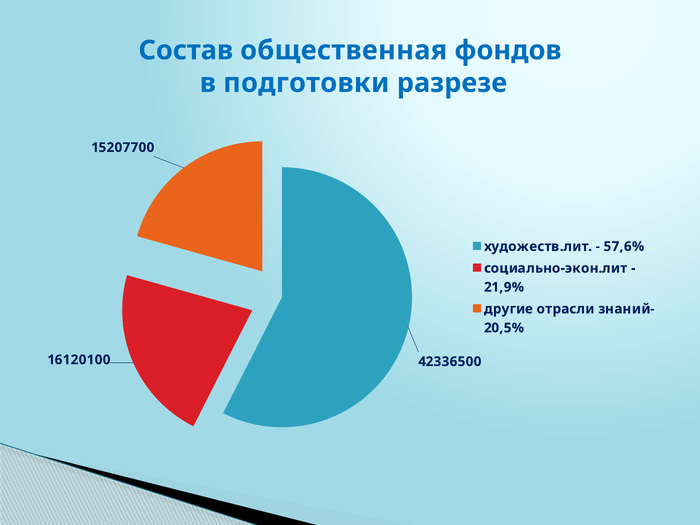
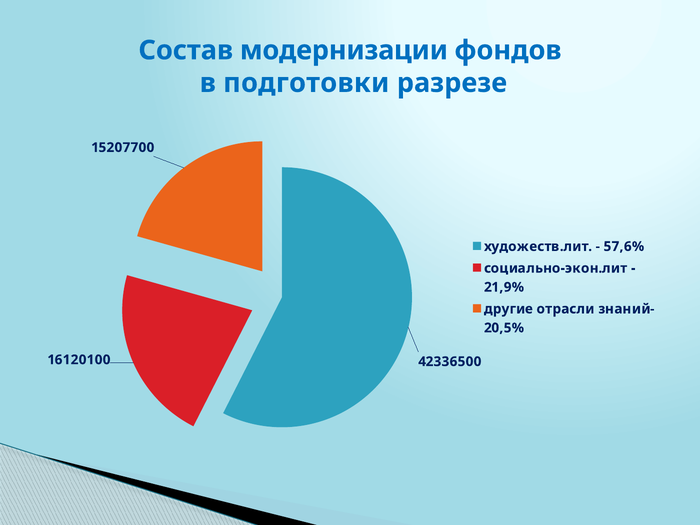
общественная: общественная -> модернизации
